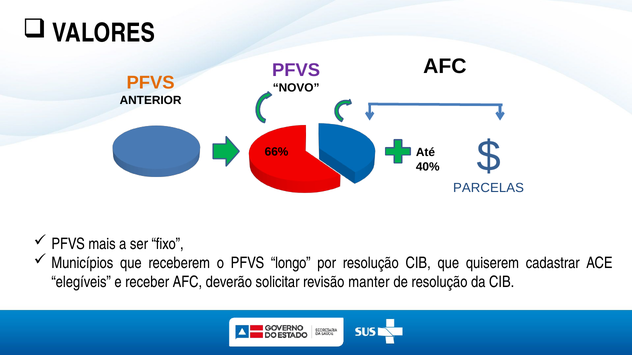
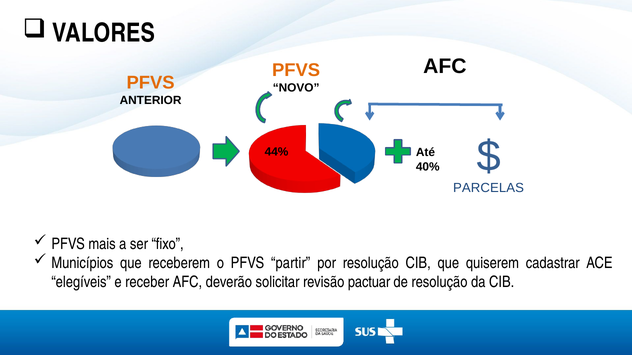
PFVS at (296, 70) colour: purple -> orange
66%: 66% -> 44%
longo: longo -> partir
manter: manter -> pactuar
